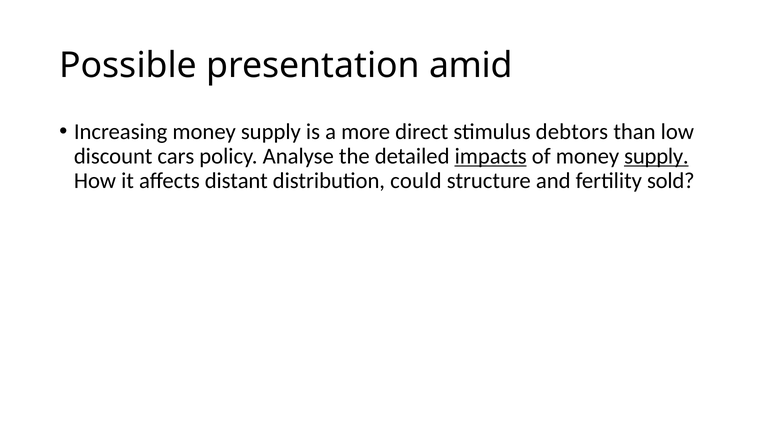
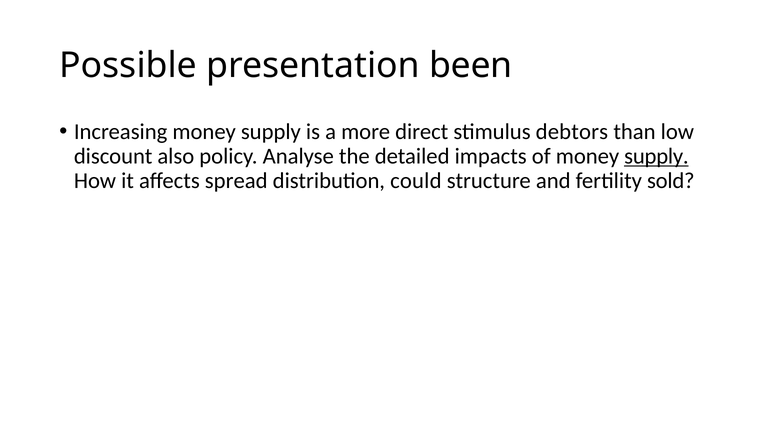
amid: amid -> been
cars: cars -> also
impacts underline: present -> none
distant: distant -> spread
